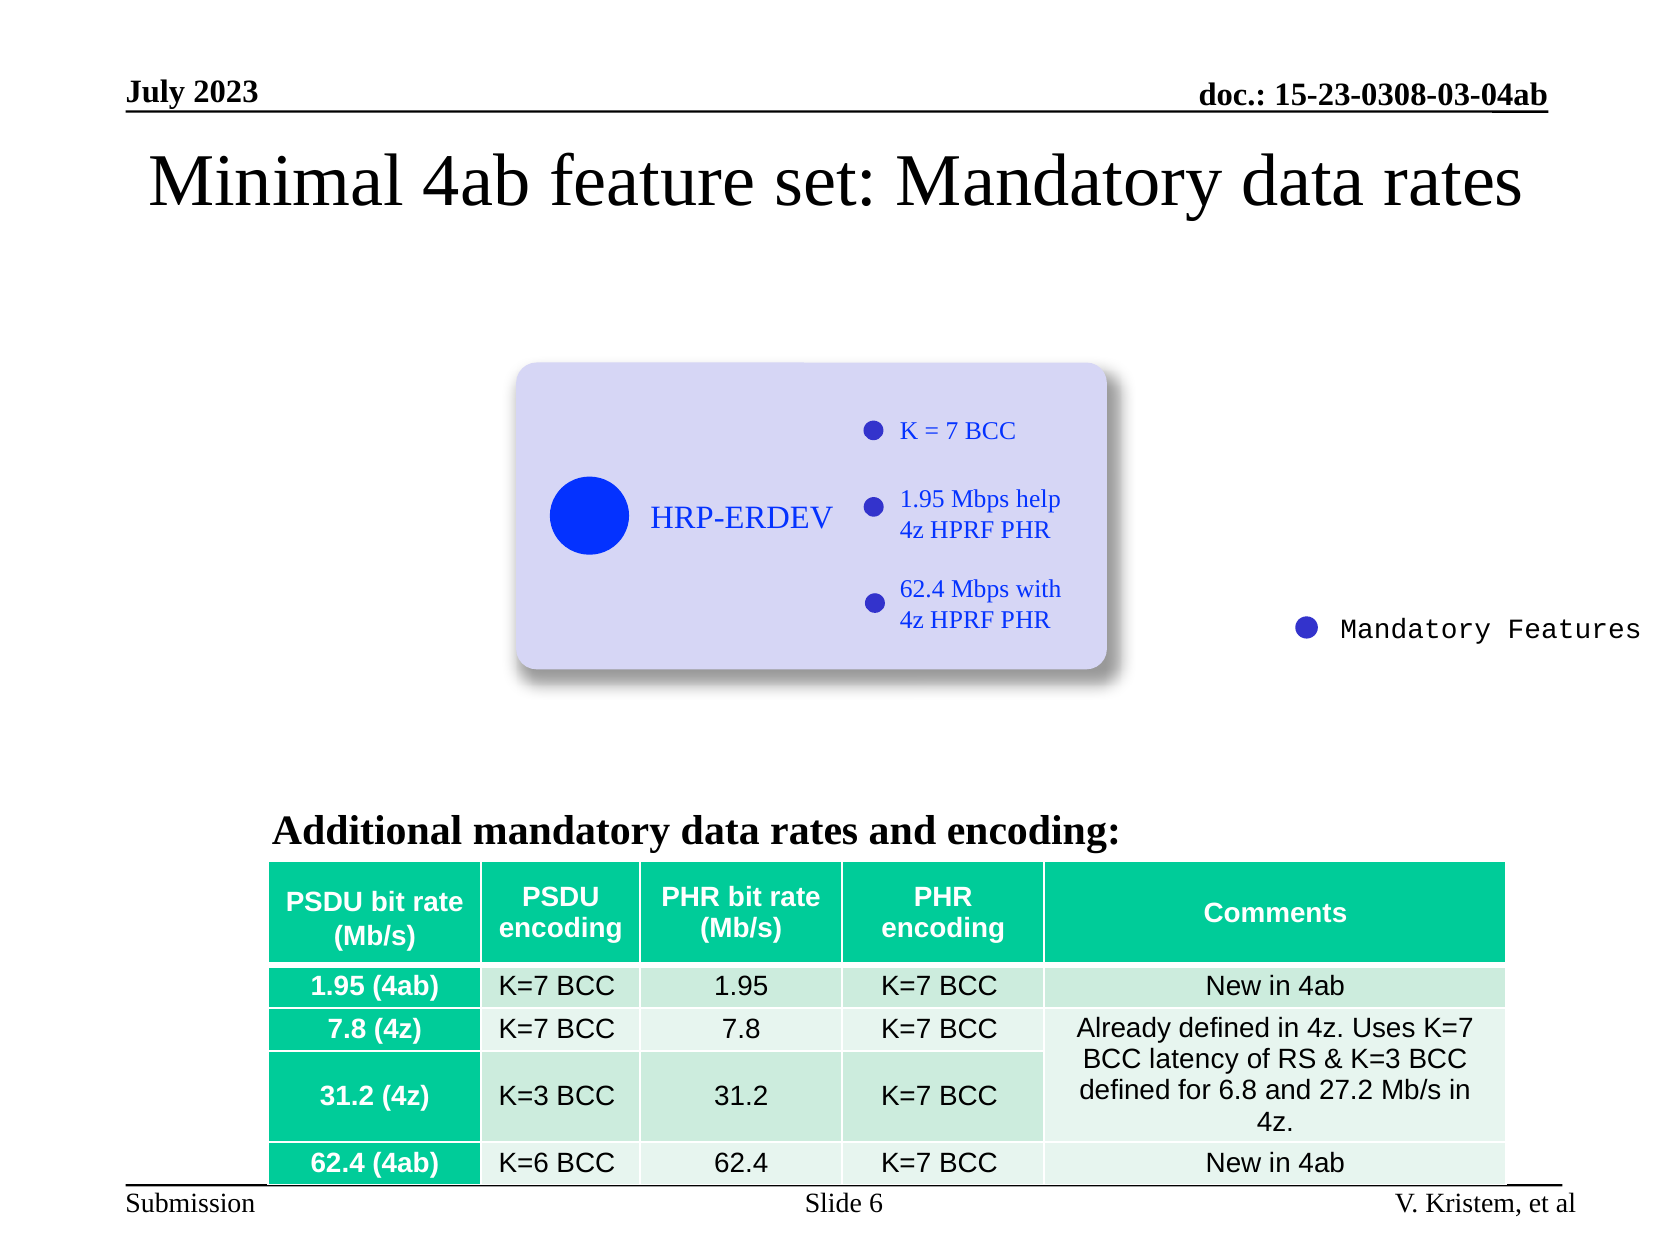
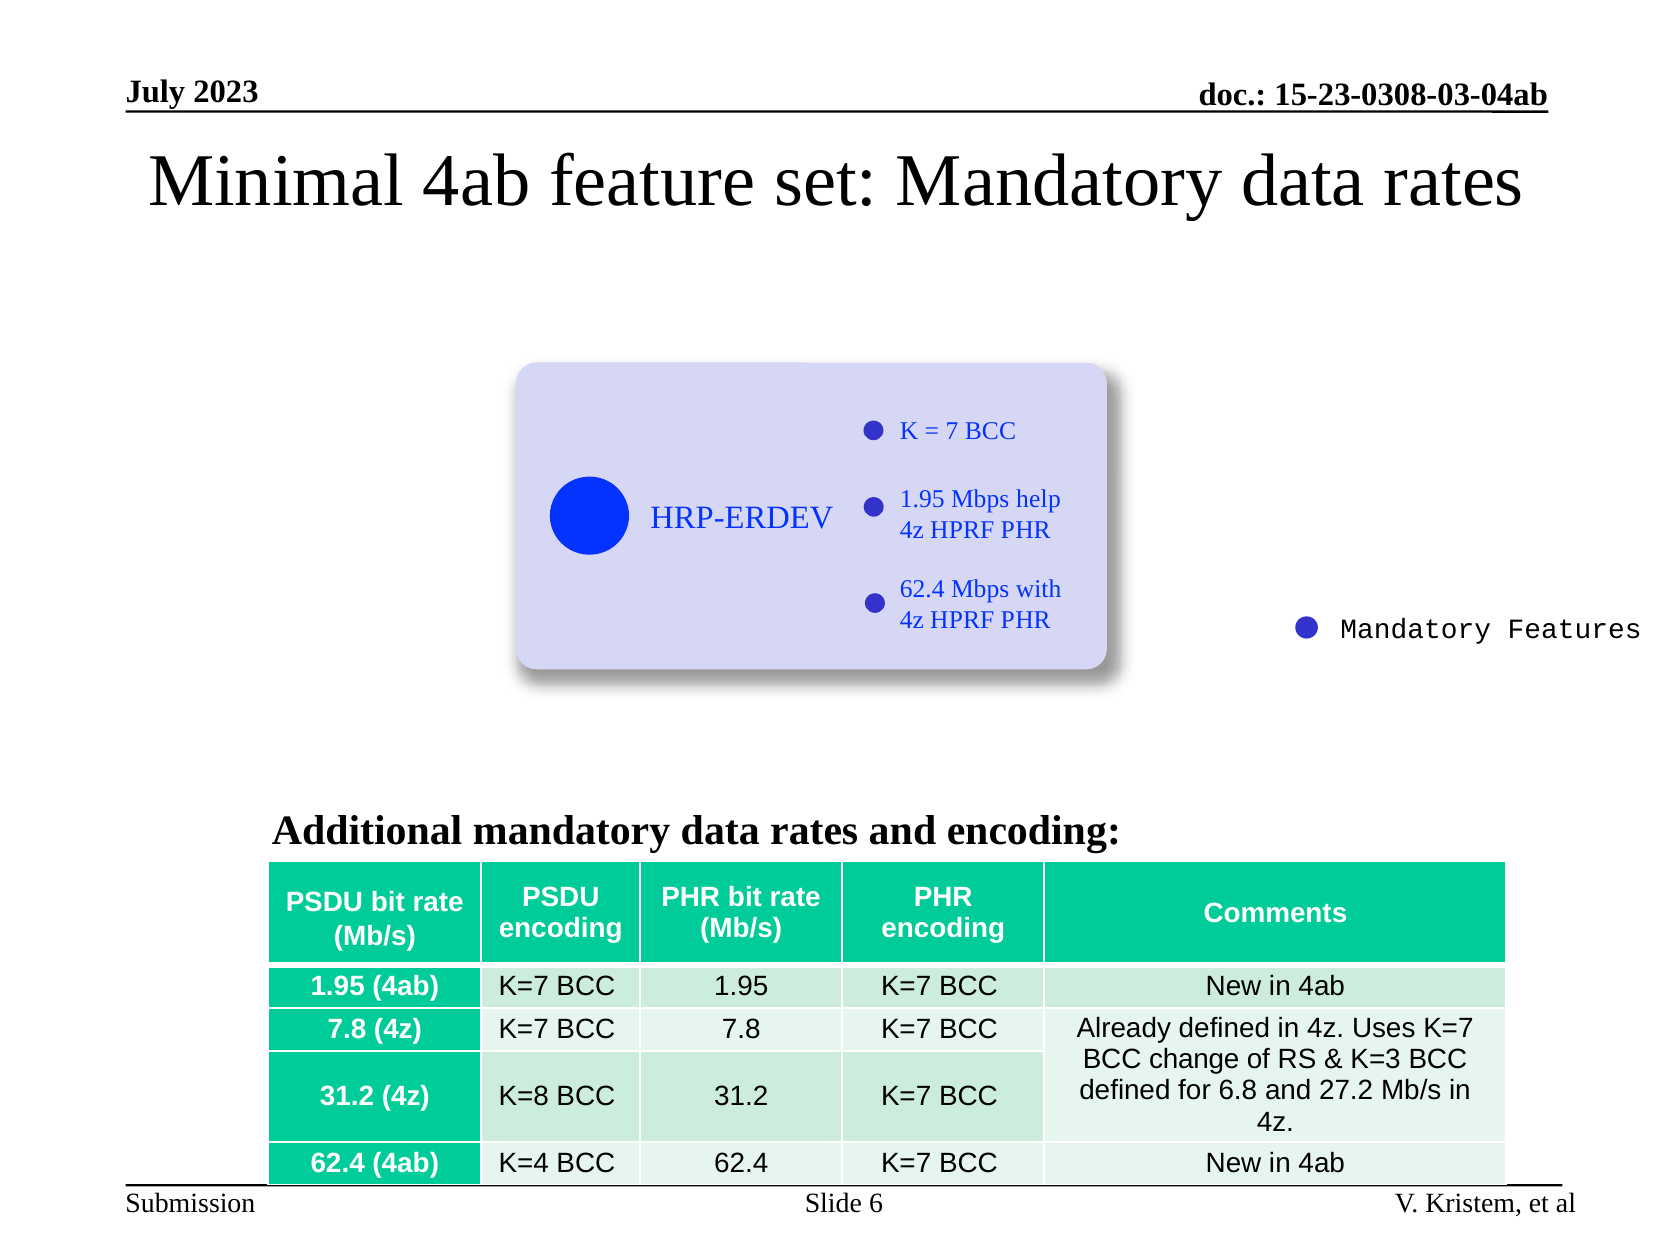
latency: latency -> change
4z K=3: K=3 -> K=8
K=6: K=6 -> K=4
